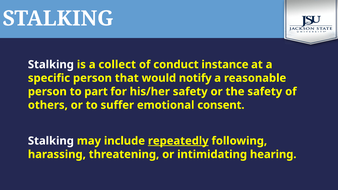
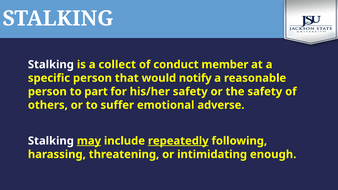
instance: instance -> member
consent: consent -> adverse
may underline: none -> present
hearing: hearing -> enough
